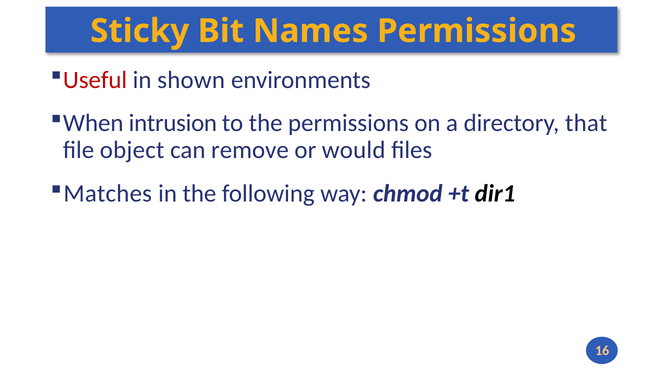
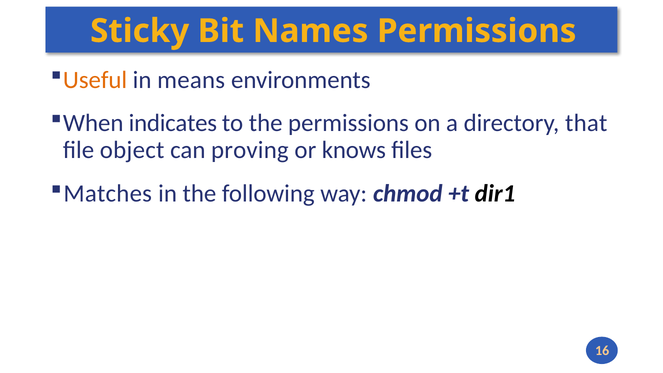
Useful colour: red -> orange
shown: shown -> means
intrusion: intrusion -> indicates
remove: remove -> proving
would: would -> knows
